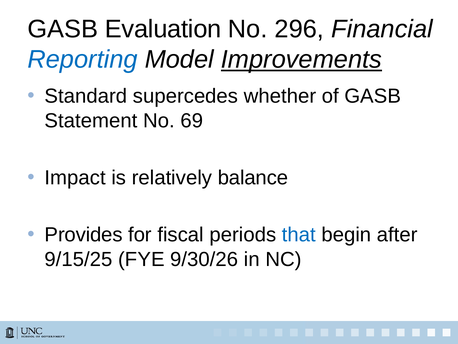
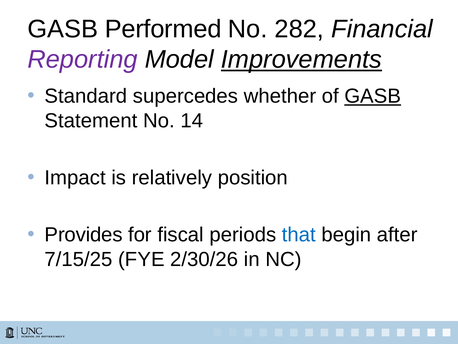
Evaluation: Evaluation -> Performed
296: 296 -> 282
Reporting colour: blue -> purple
GASB at (373, 96) underline: none -> present
69: 69 -> 14
balance: balance -> position
9/15/25: 9/15/25 -> 7/15/25
9/30/26: 9/30/26 -> 2/30/26
